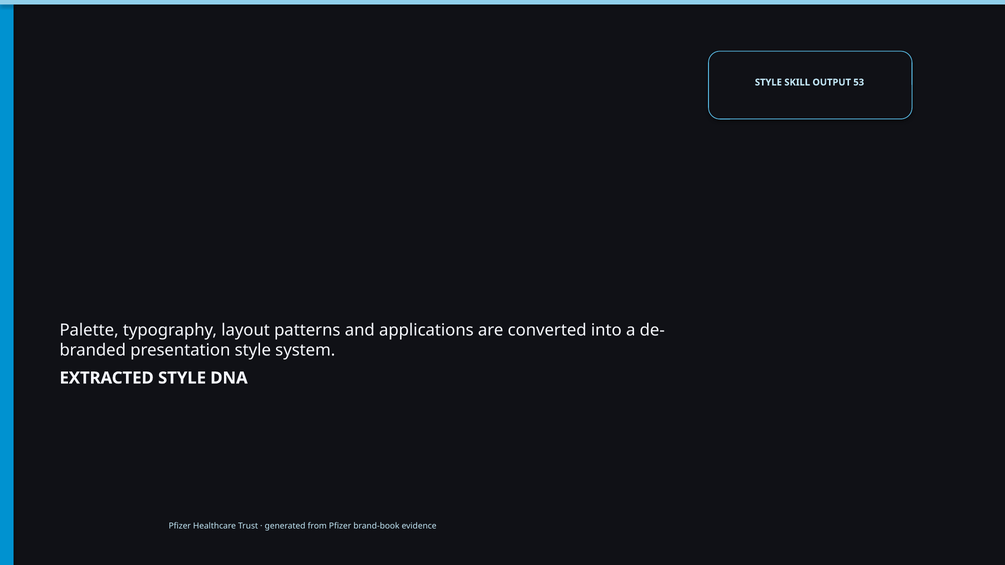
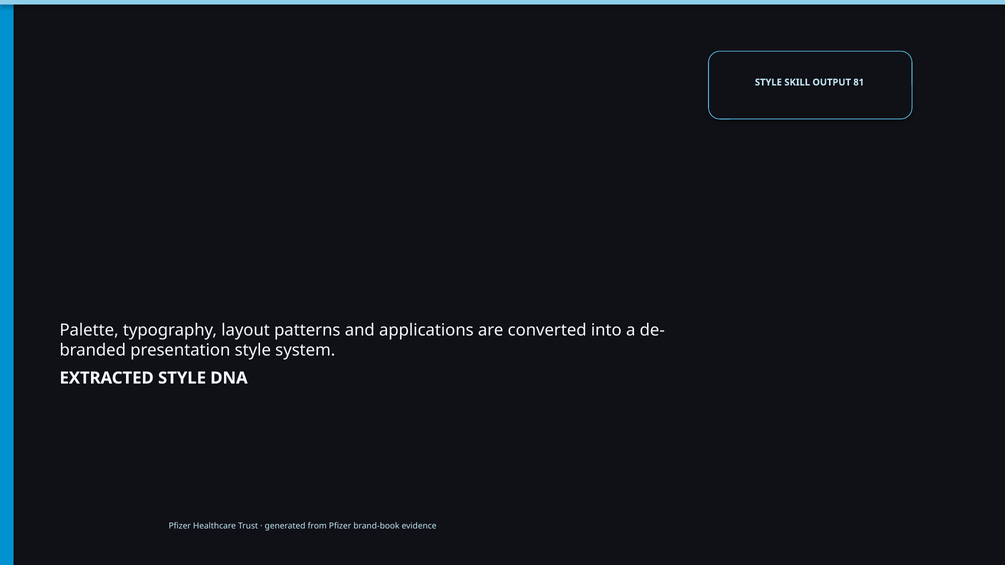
53: 53 -> 81
